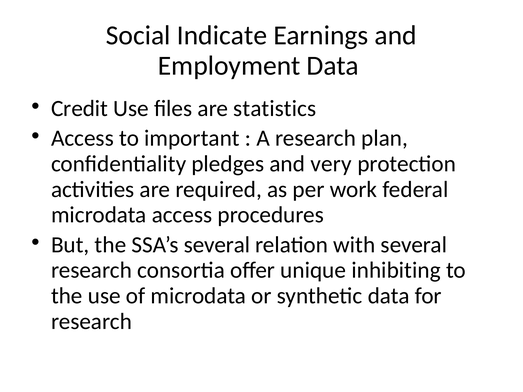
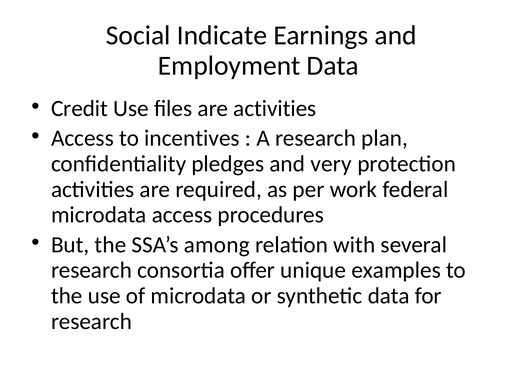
are statistics: statistics -> activities
important: important -> incentives
SSA’s several: several -> among
inhibiting: inhibiting -> examples
